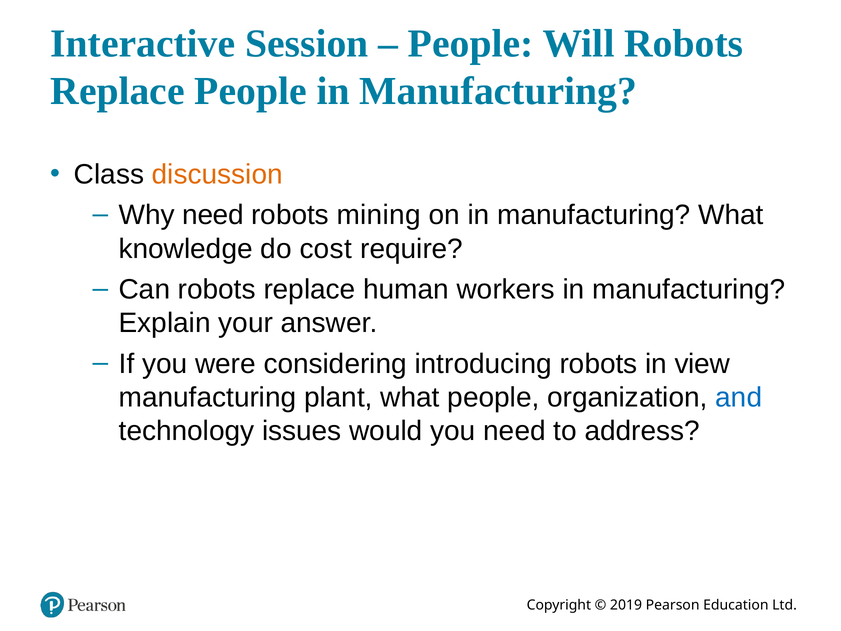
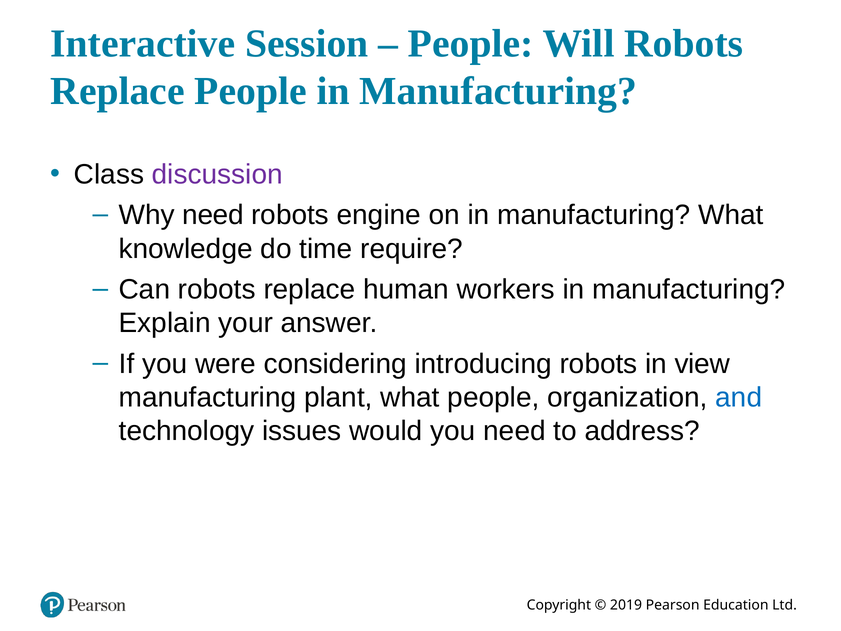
discussion colour: orange -> purple
mining: mining -> engine
cost: cost -> time
